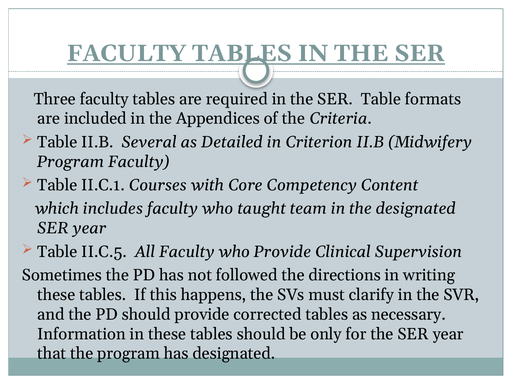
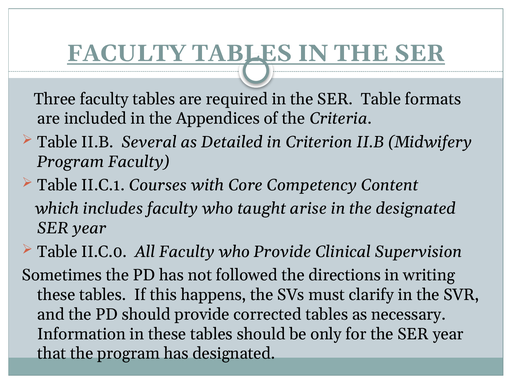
team: team -> arise
II.C.5: II.C.5 -> II.C.0
